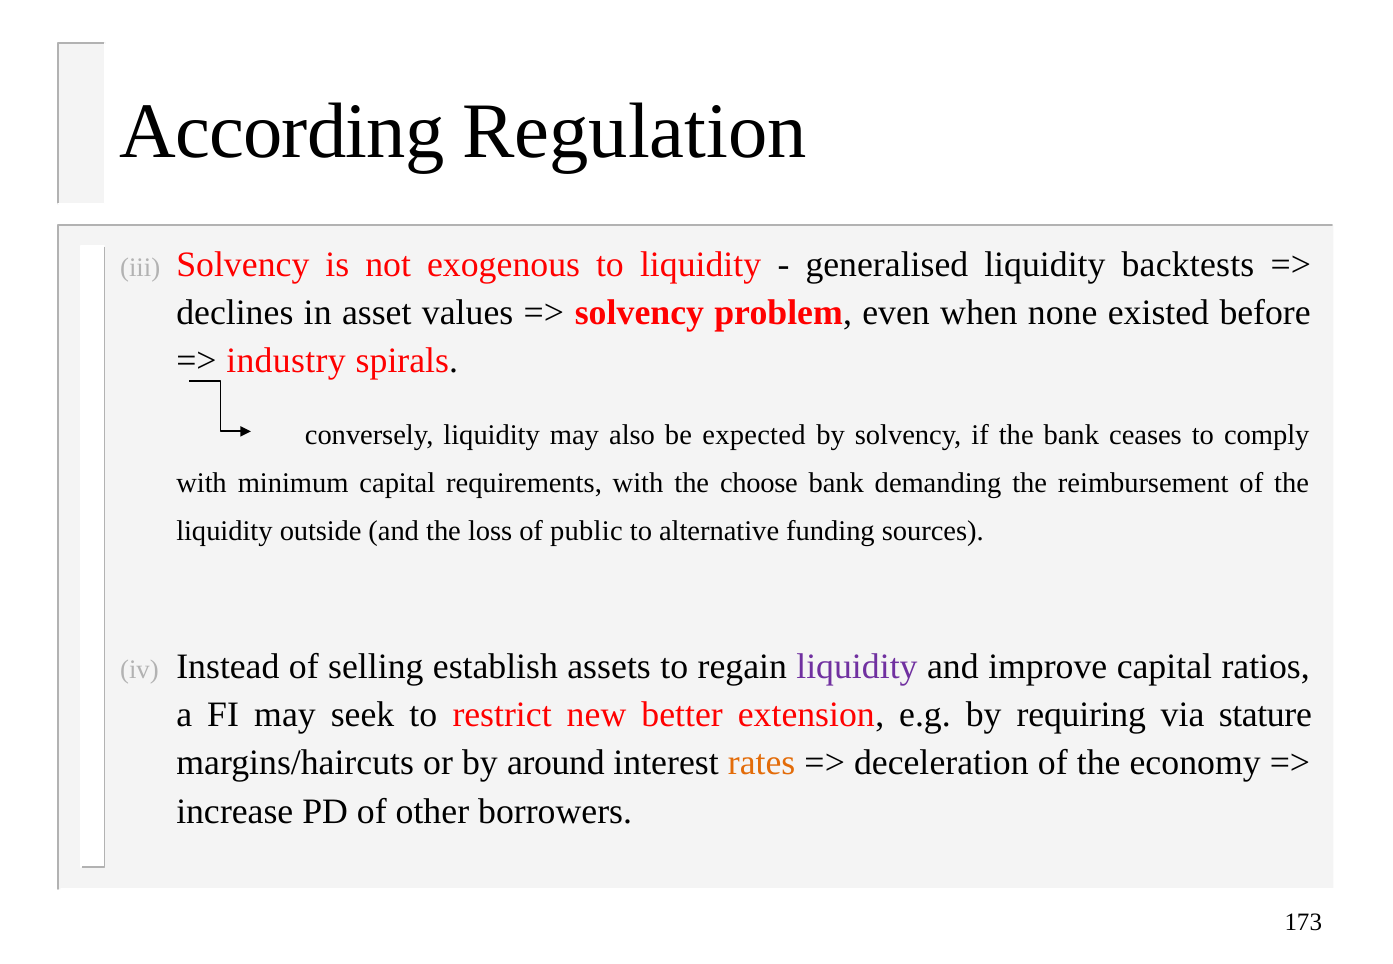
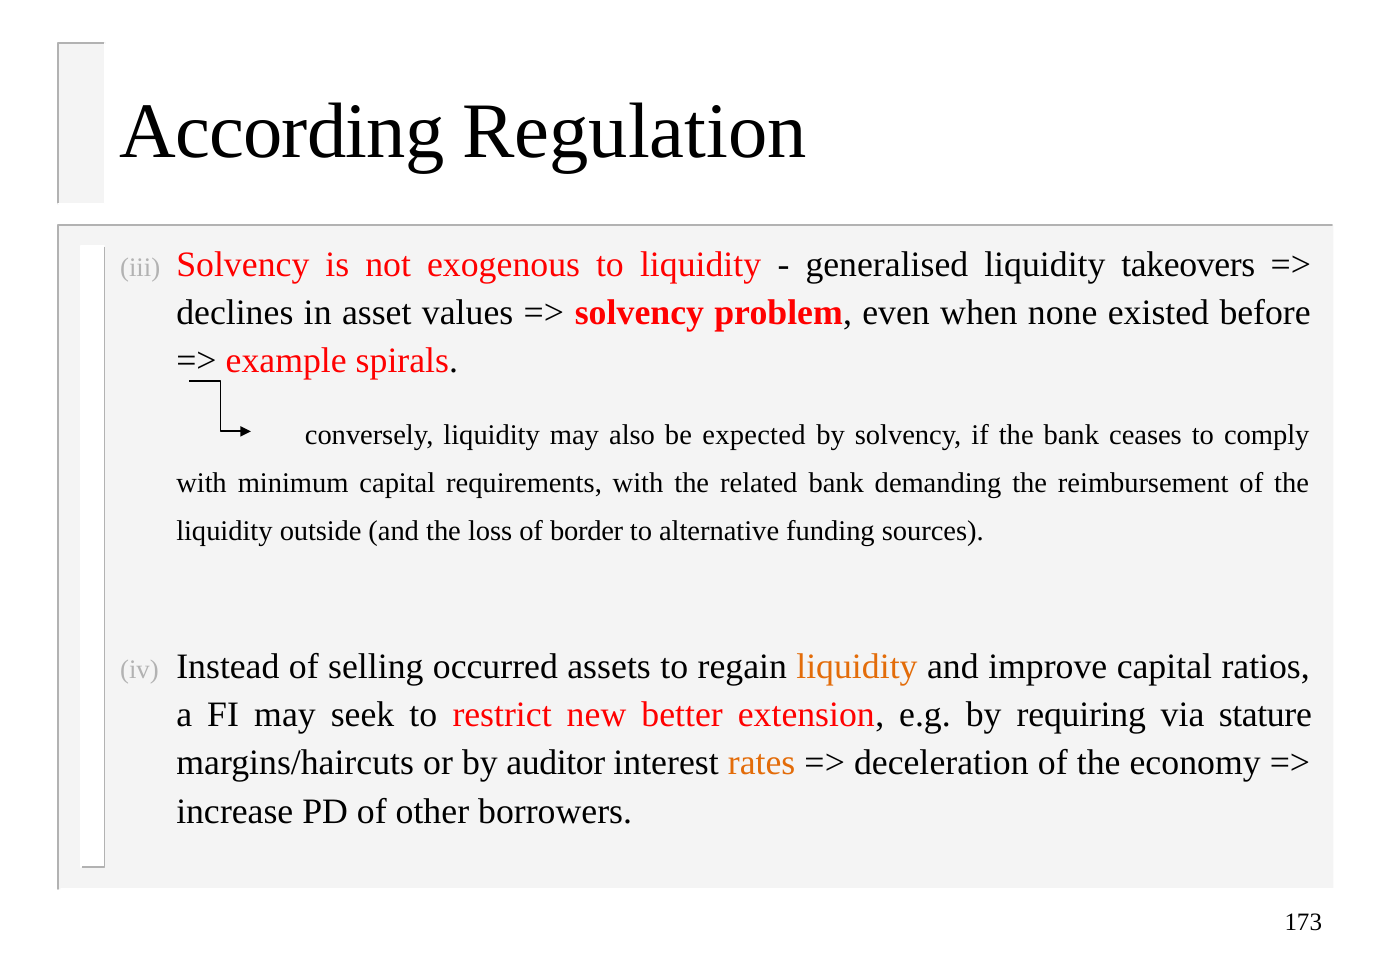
backtests: backtests -> takeovers
industry: industry -> example
choose: choose -> related
public: public -> border
establish: establish -> occurred
liquidity at (857, 667) colour: purple -> orange
around: around -> auditor
